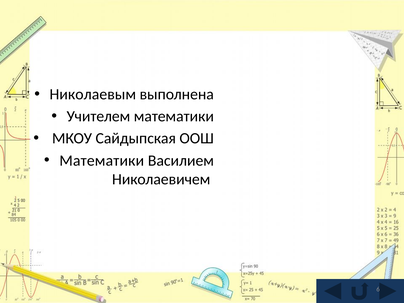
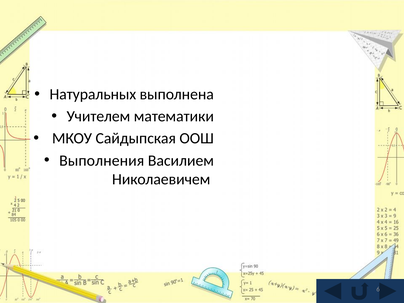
Николаевым: Николаевым -> Натуральных
Математики at (102, 160): Математики -> Выполнения
